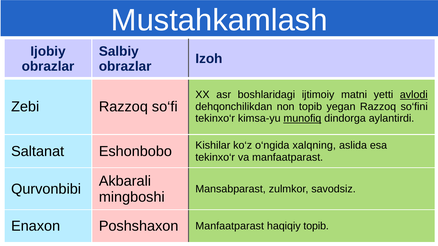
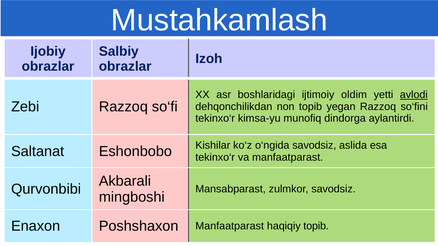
matni: matni -> oldim
munofiq underline: present -> none
o‘ngida xalqning: xalqning -> savodsiz
